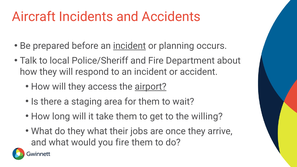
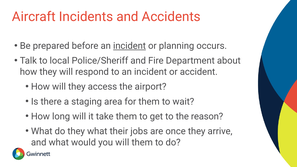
airport underline: present -> none
willing: willing -> reason
you fire: fire -> will
